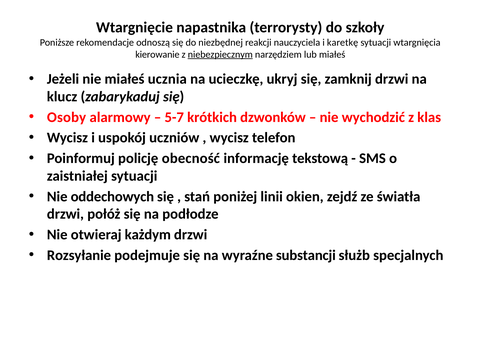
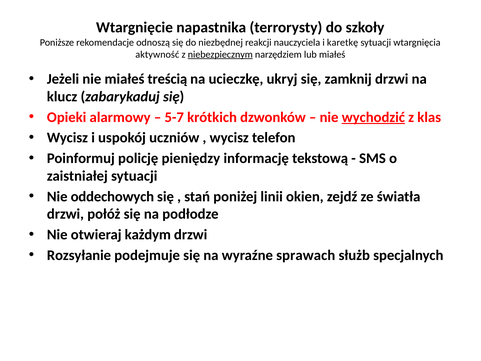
kierowanie: kierowanie -> aktywność
ucznia: ucznia -> treścią
Osoby: Osoby -> Opieki
wychodzić underline: none -> present
obecność: obecność -> pieniędzy
substancji: substancji -> sprawach
